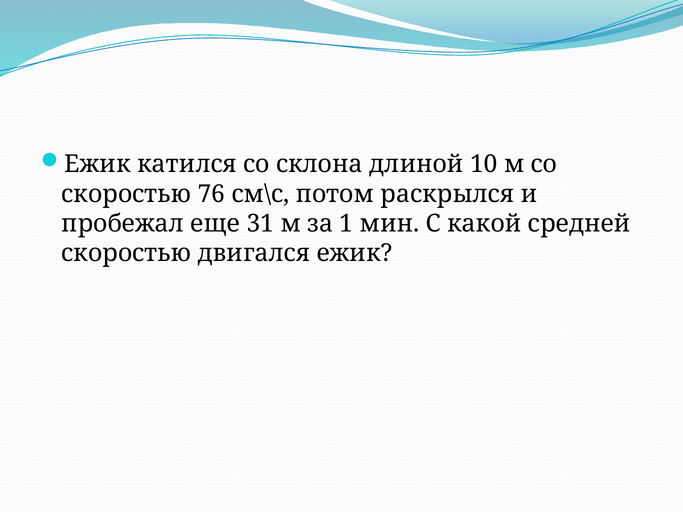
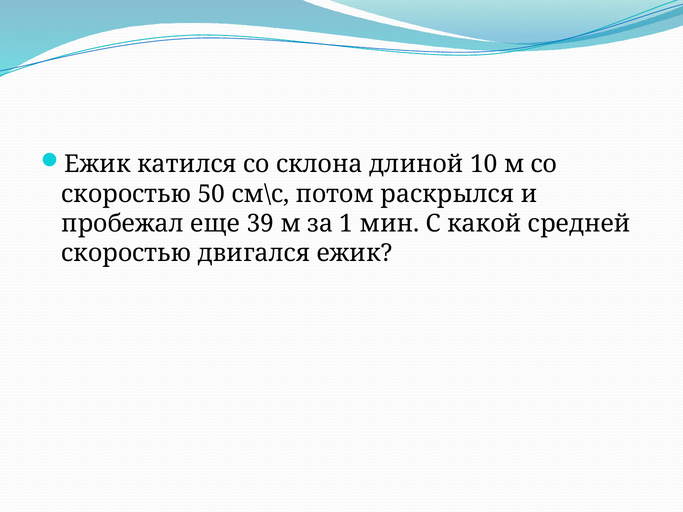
76: 76 -> 50
31: 31 -> 39
